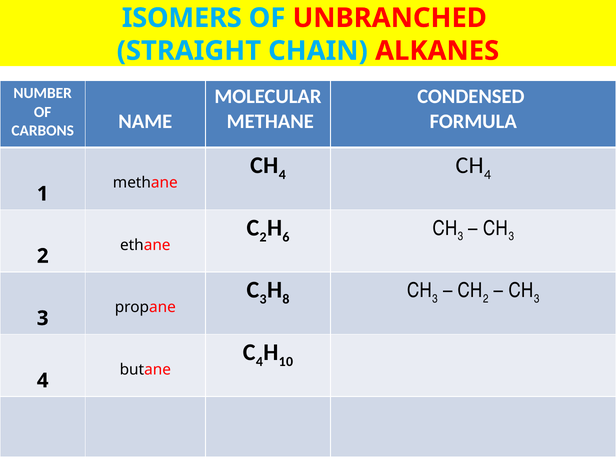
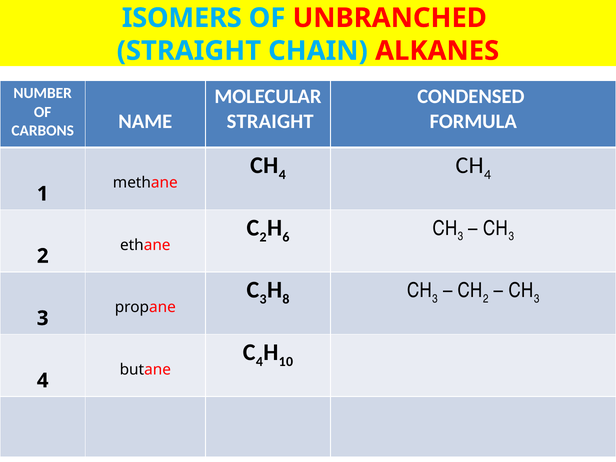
METHANE at (270, 121): METHANE -> STRAIGHT
